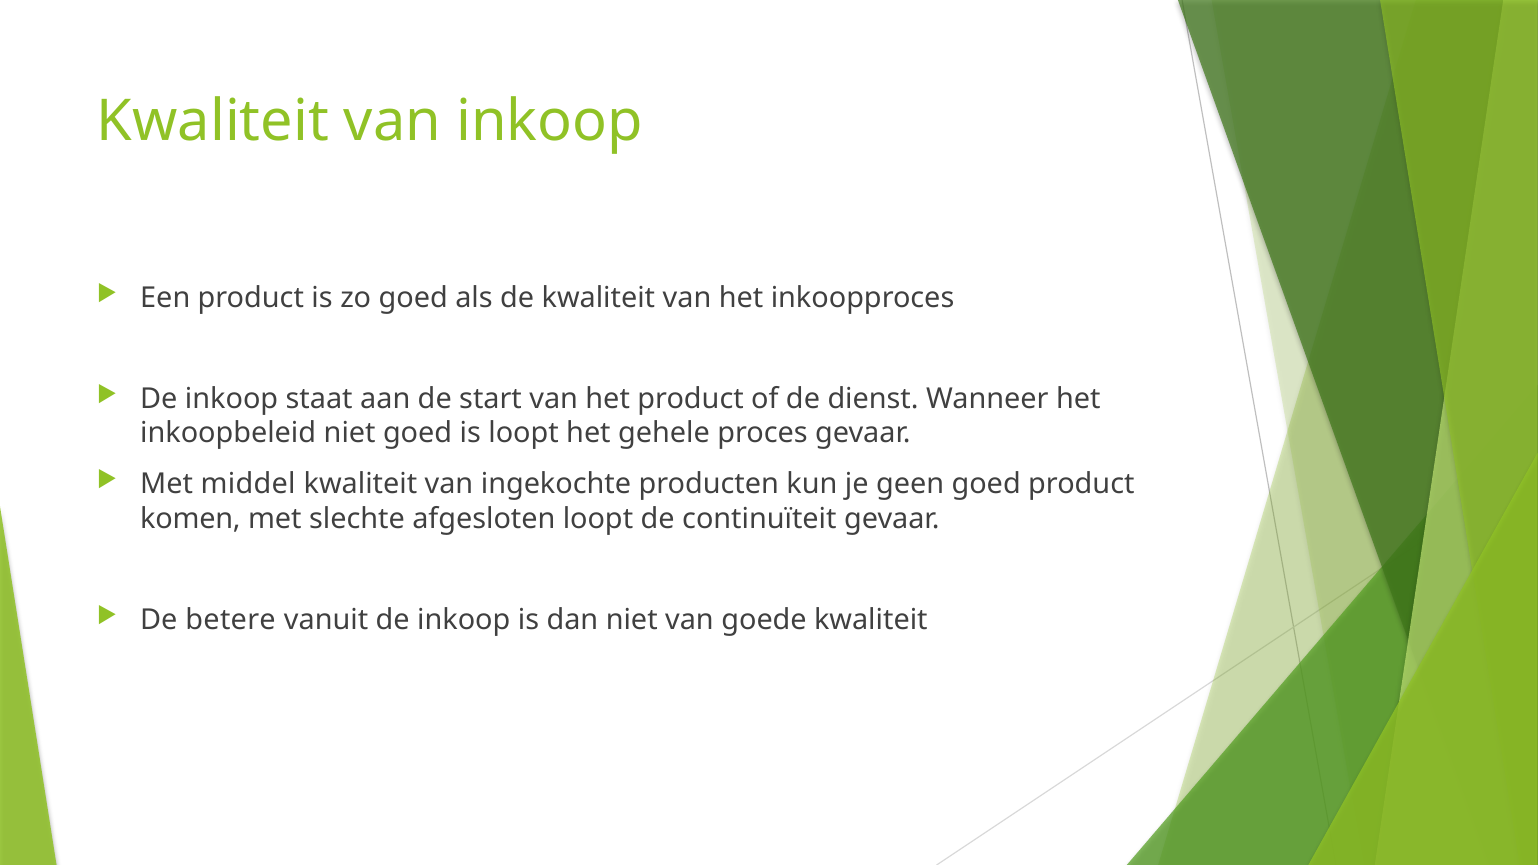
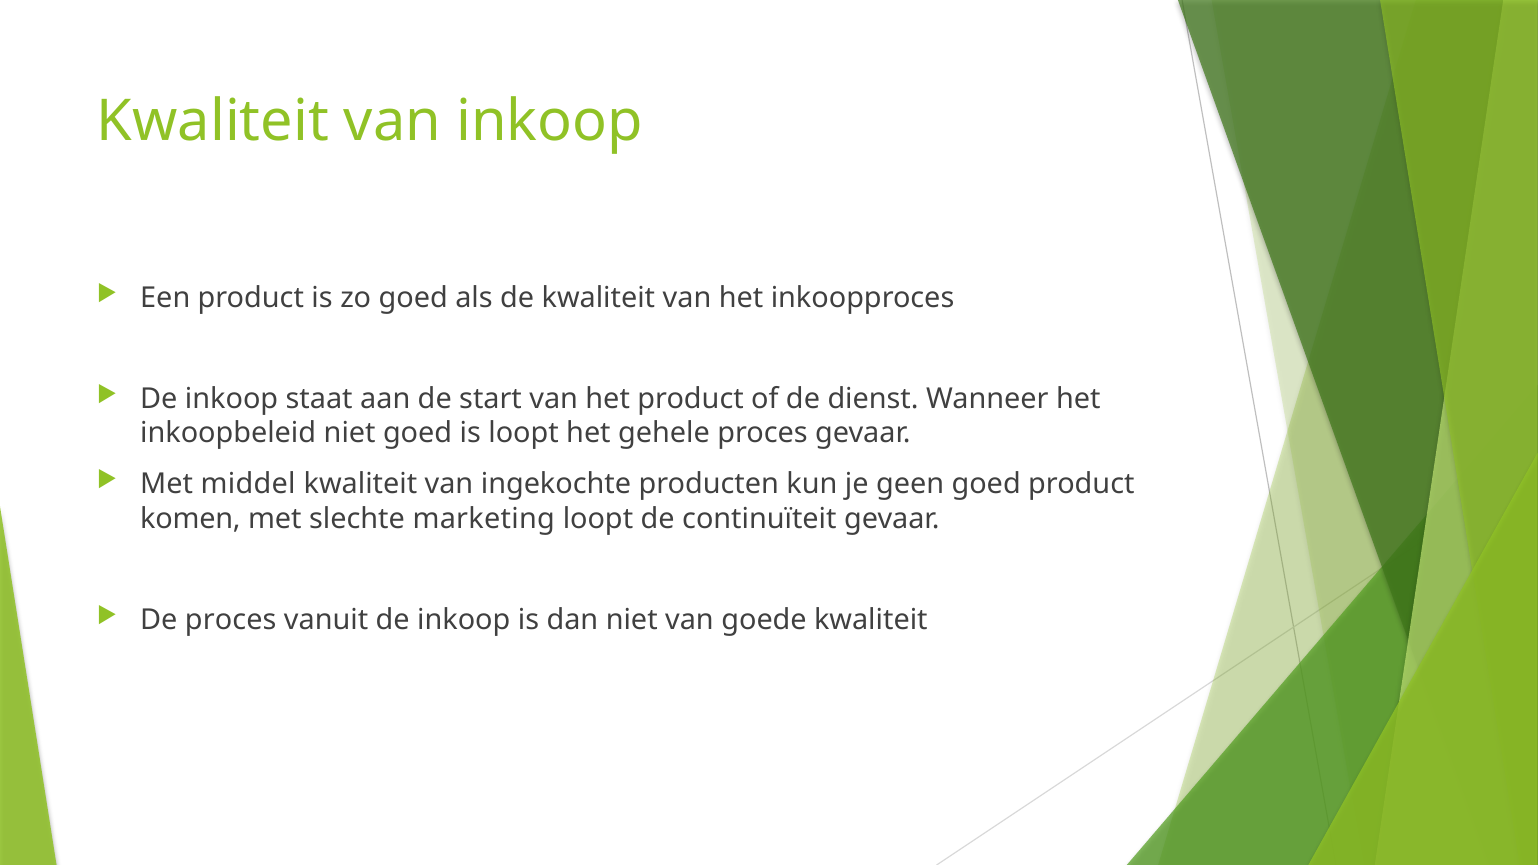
afgesloten: afgesloten -> marketing
De betere: betere -> proces
